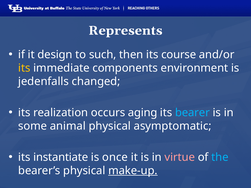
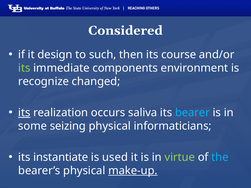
Represents: Represents -> Considered
its at (24, 68) colour: yellow -> light green
jedenfalls: jedenfalls -> recognize
its at (24, 113) underline: none -> present
aging: aging -> saliva
animal: animal -> seizing
asymptomatic: asymptomatic -> informaticians
once: once -> used
virtue colour: pink -> light green
